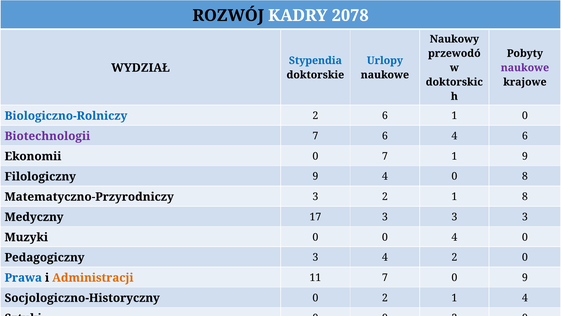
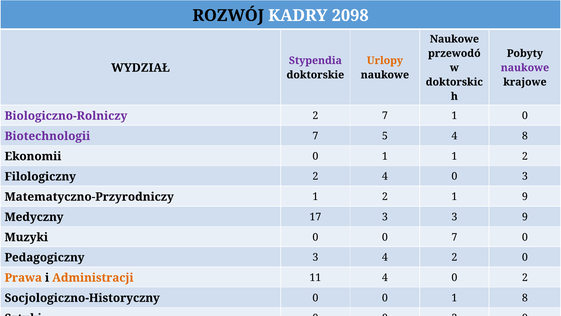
2078: 2078 -> 2098
Naukowy at (454, 39): Naukowy -> Naukowe
Stypendia colour: blue -> purple
Urlopy colour: blue -> orange
Biologiczno-Rolniczy colour: blue -> purple
2 6: 6 -> 7
7 6: 6 -> 5
4 6: 6 -> 8
Ekonomii 0 7: 7 -> 1
9 at (525, 156): 9 -> 2
Filologiczny 9: 9 -> 2
0 8: 8 -> 3
Matematyczno-Przyrodniczy 3: 3 -> 1
1 8: 8 -> 9
3 3 3: 3 -> 9
0 4: 4 -> 7
Prawa colour: blue -> orange
11 7: 7 -> 4
9 at (525, 277): 9 -> 2
Socjologiczno-Historyczny 0 2: 2 -> 0
1 4: 4 -> 8
